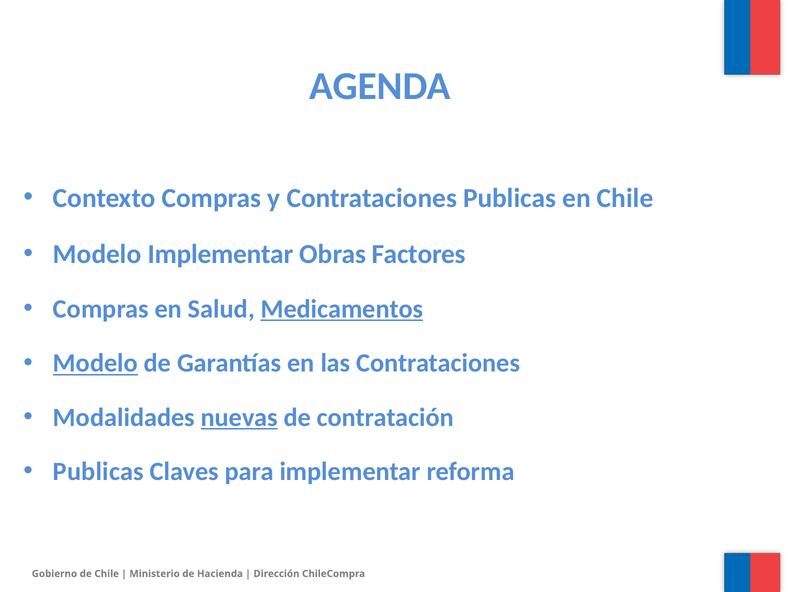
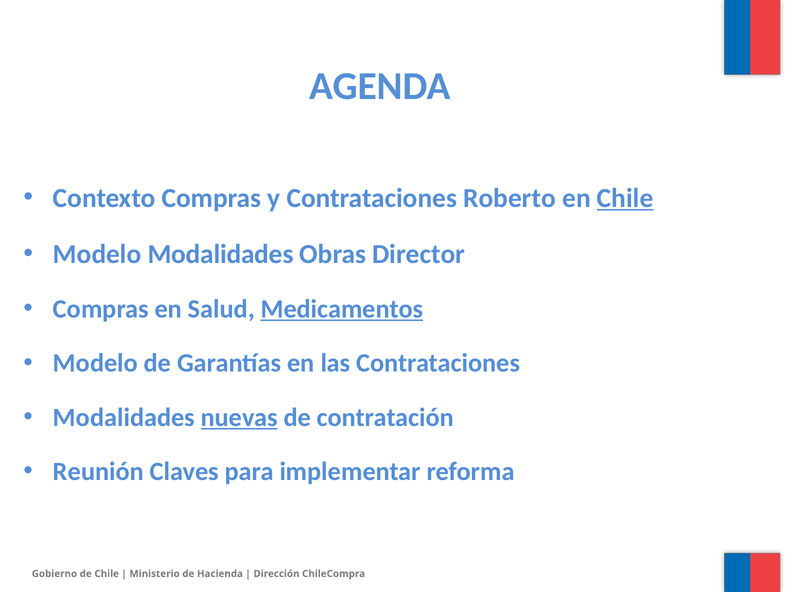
Contrataciones Publicas: Publicas -> Roberto
Chile at (625, 198) underline: none -> present
Modelo Implementar: Implementar -> Modalidades
Factores: Factores -> Director
Modelo at (95, 363) underline: present -> none
Publicas at (98, 471): Publicas -> Reunión
